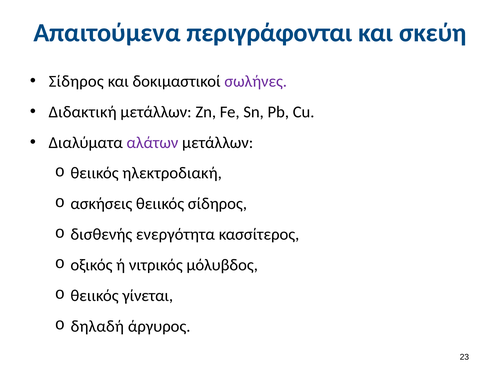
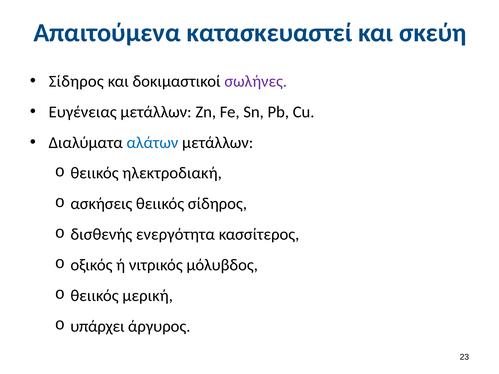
περιγράφονται: περιγράφονται -> κατασκευαστεί
Διδακτική: Διδακτική -> Ευγένειας
αλάτων colour: purple -> blue
γίνεται: γίνεται -> μερική
δηλαδή: δηλαδή -> υπάρχει
